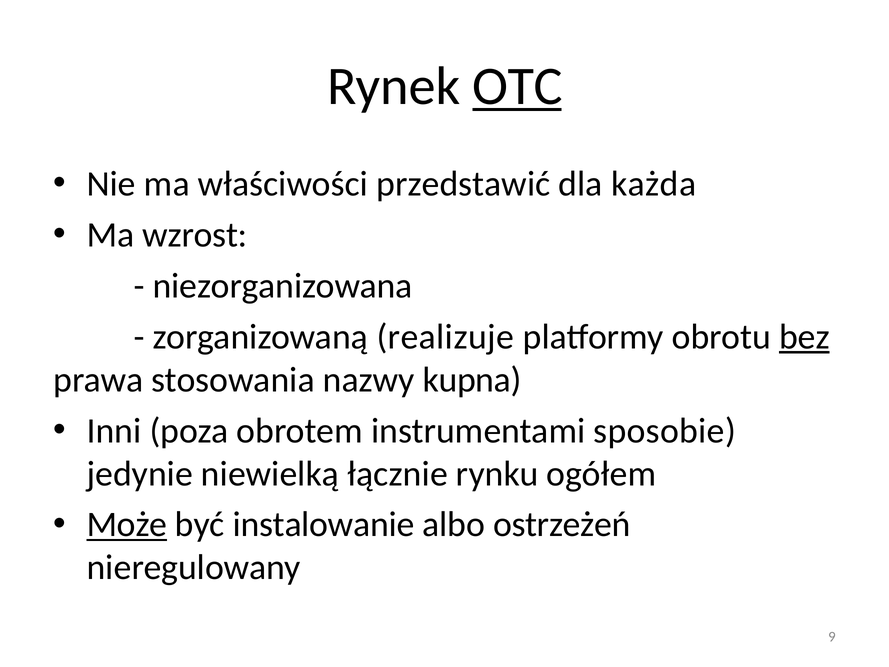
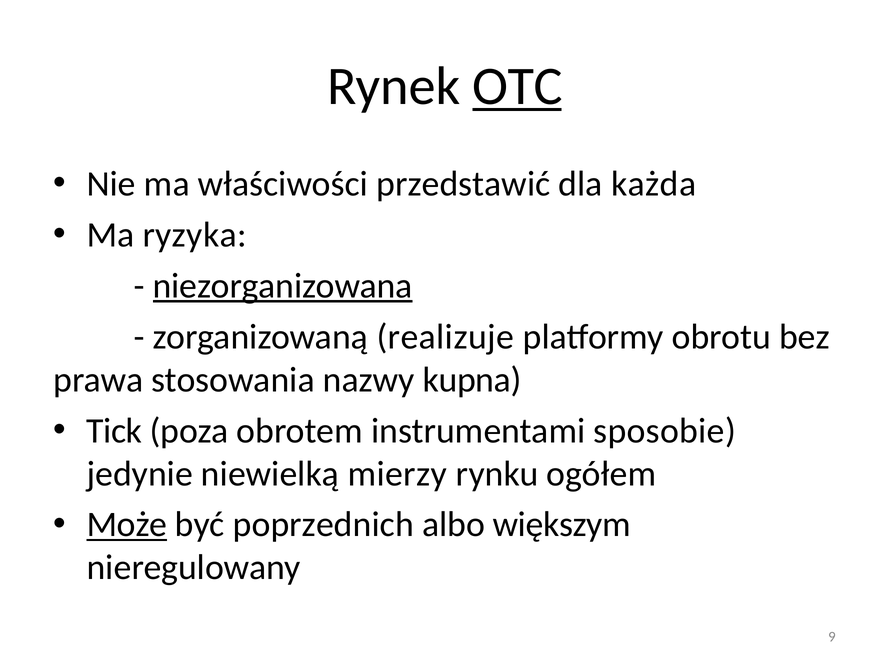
wzrost: wzrost -> ryzyka
niezorganizowana underline: none -> present
bez underline: present -> none
Inni: Inni -> Tick
łącznie: łącznie -> mierzy
instalowanie: instalowanie -> poprzednich
ostrzeżeń: ostrzeżeń -> większym
